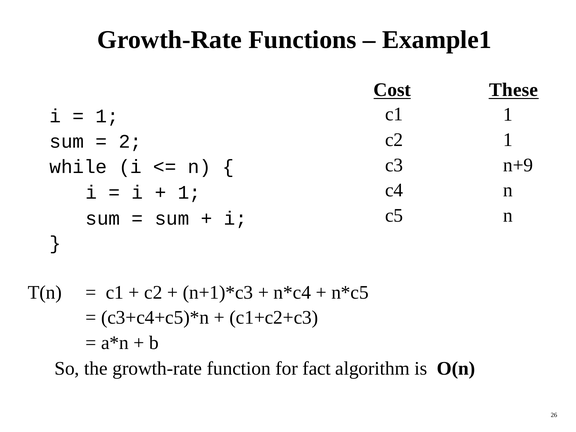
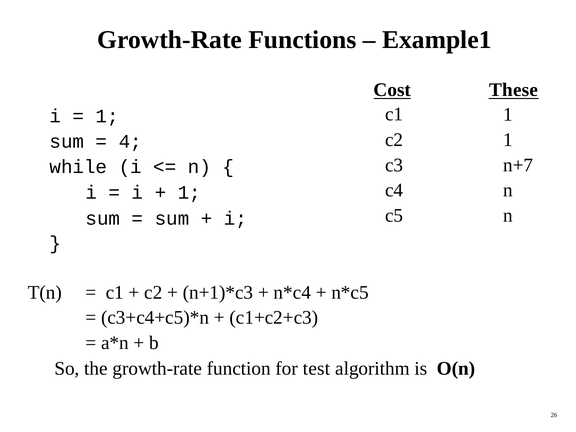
2: 2 -> 4
n+9: n+9 -> n+7
fact: fact -> test
